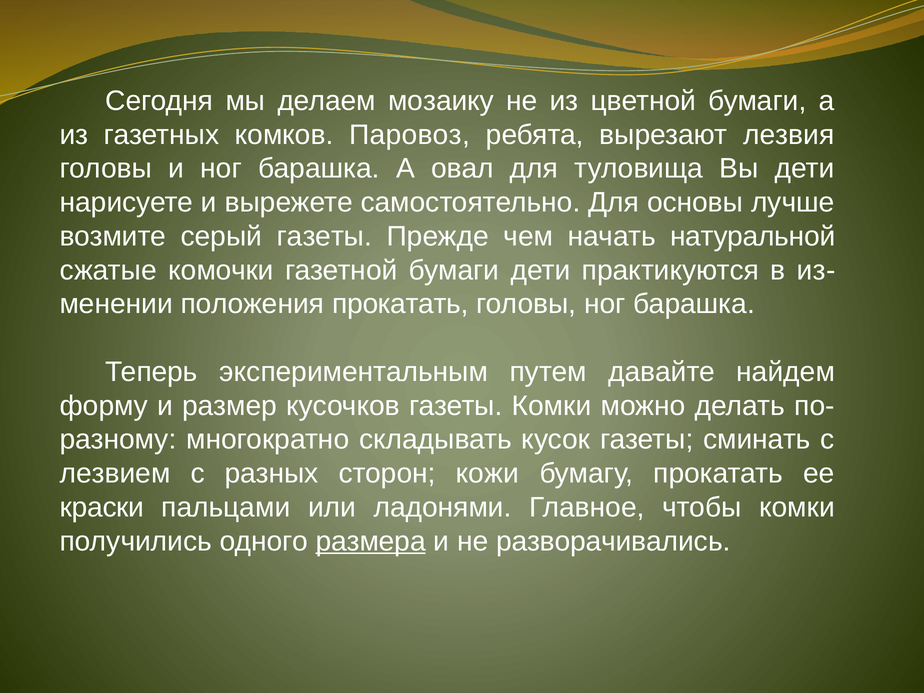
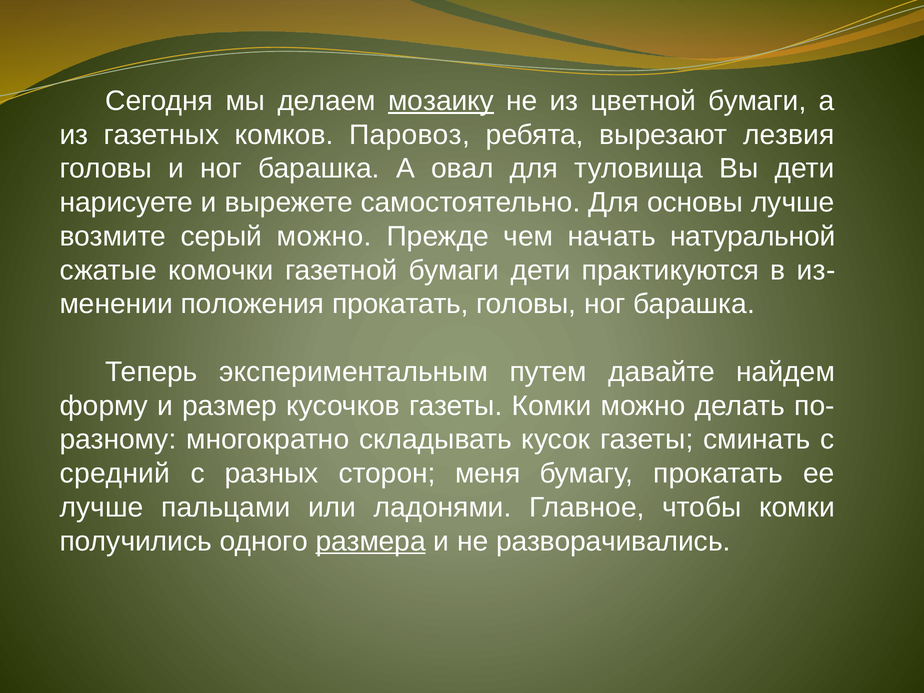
мозаику underline: none -> present
серый газеты: газеты -> можно
лезвием: лезвием -> средний
кожи: кожи -> меня
краски at (102, 507): краски -> лучше
